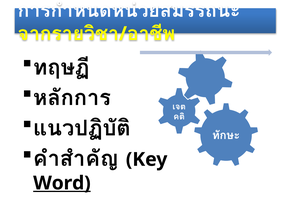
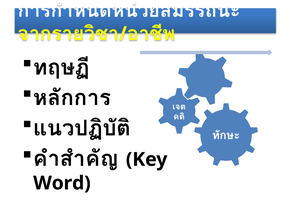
Word underline: present -> none
